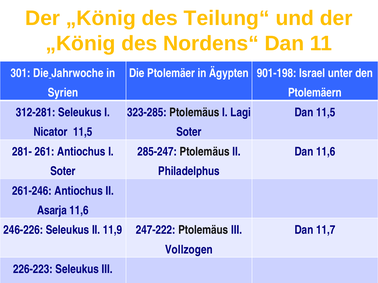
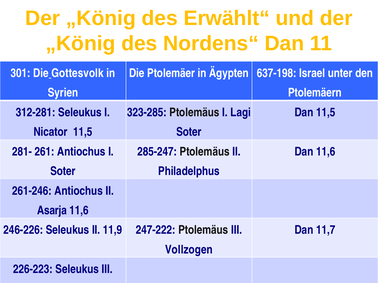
Teilung“: Teilung“ -> Erwählt“
Jahrwoche: Jahrwoche -> Gottesvolk
901-198: 901-198 -> 637-198
